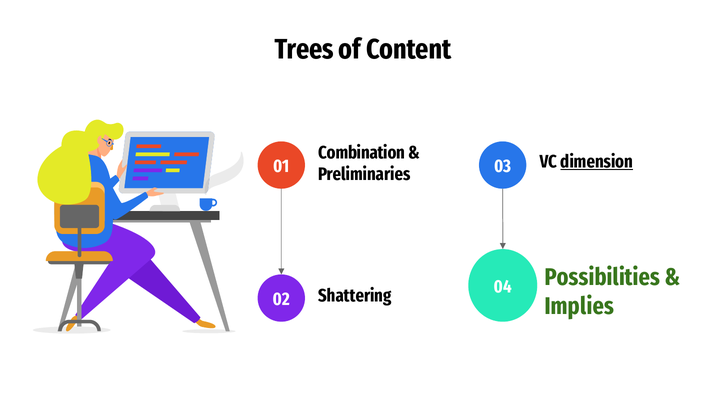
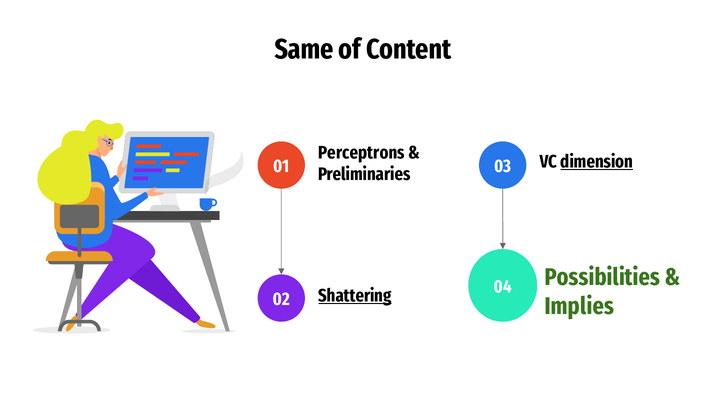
Trees: Trees -> Same
Combination: Combination -> Perceptrons
Shattering underline: none -> present
